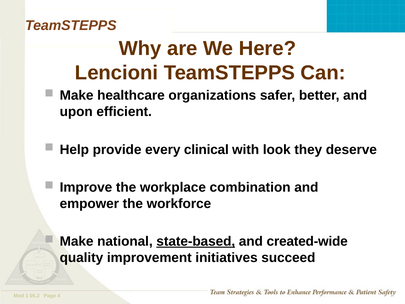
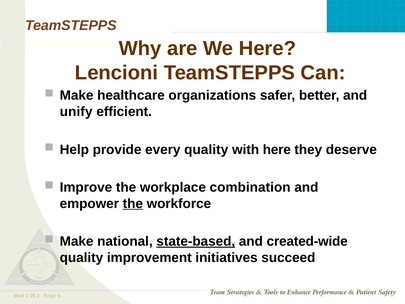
upon: upon -> unify
every clinical: clinical -> quality
with look: look -> here
the at (133, 203) underline: none -> present
